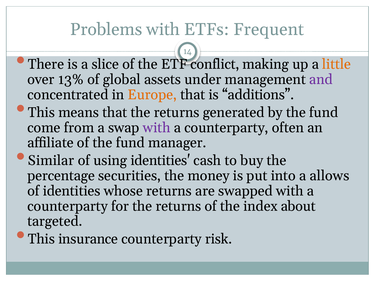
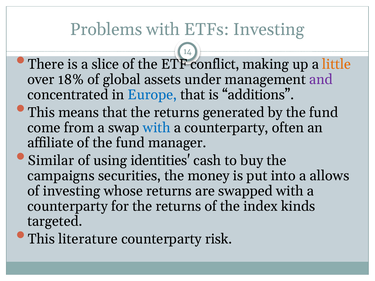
ETFs Frequent: Frequent -> Investing
13%: 13% -> 18%
Europe colour: orange -> blue
with at (157, 128) colour: purple -> blue
percentage: percentage -> campaigns
of identities: identities -> investing
about: about -> kinds
insurance: insurance -> literature
